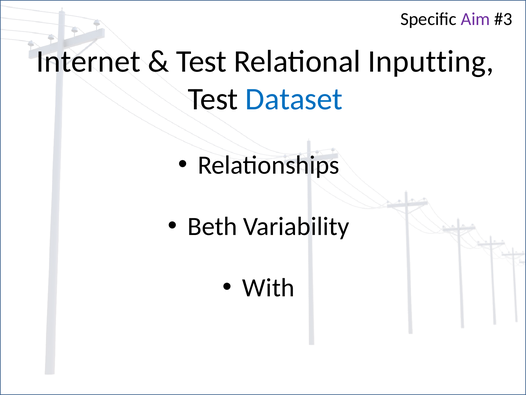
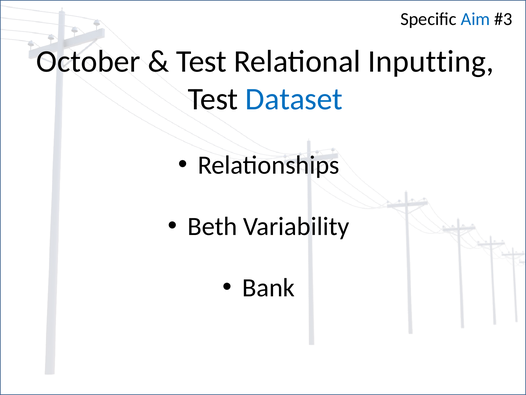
Aim colour: purple -> blue
Internet: Internet -> October
With: With -> Bank
